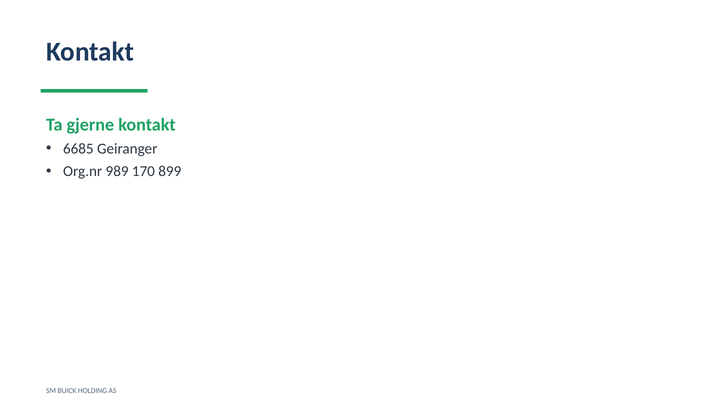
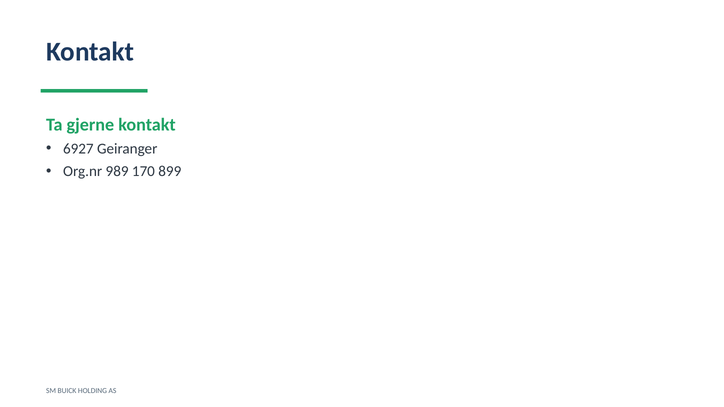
6685: 6685 -> 6927
